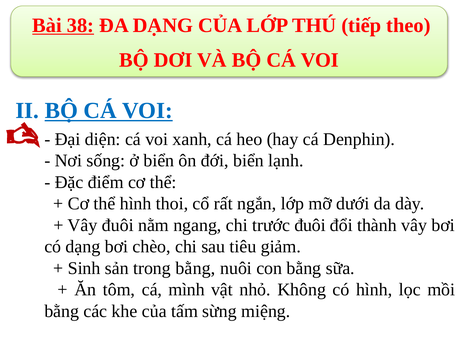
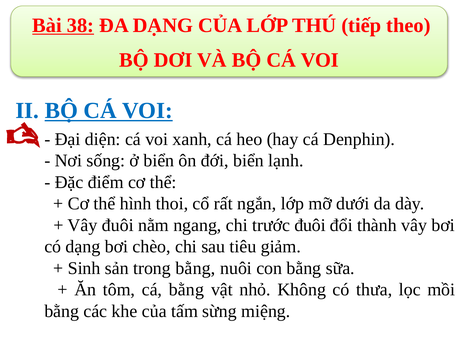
cá mình: mình -> bằng
có hình: hình -> thưa
